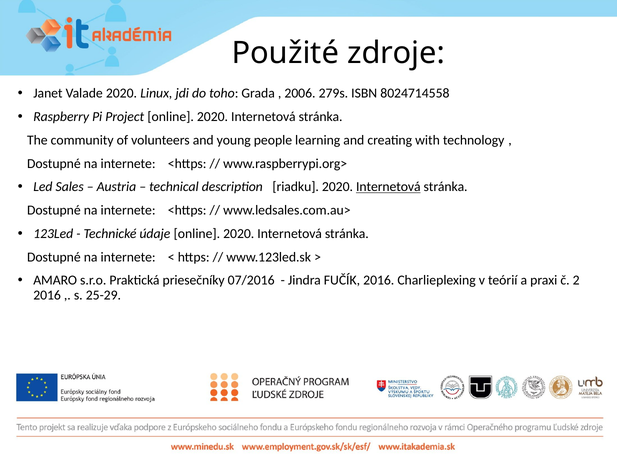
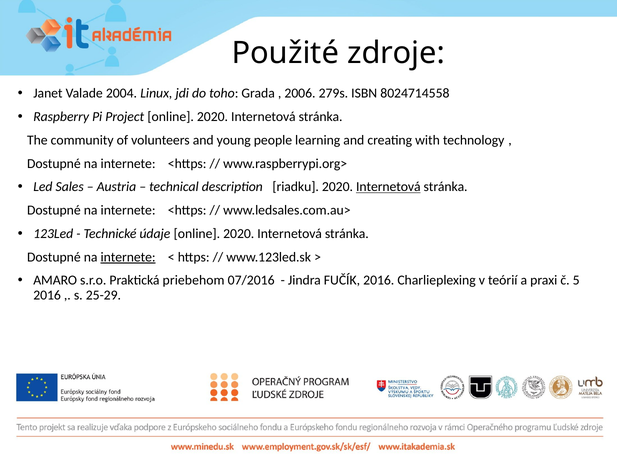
Valade 2020: 2020 -> 2004
internete at (128, 257) underline: none -> present
priesečníky: priesečníky -> priebehom
2: 2 -> 5
